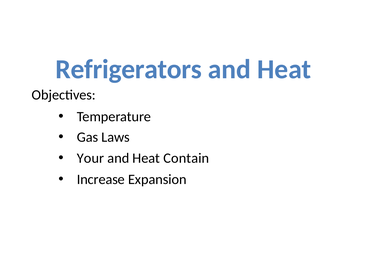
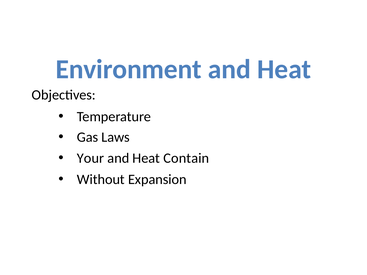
Refrigerators: Refrigerators -> Environment
Increase: Increase -> Without
